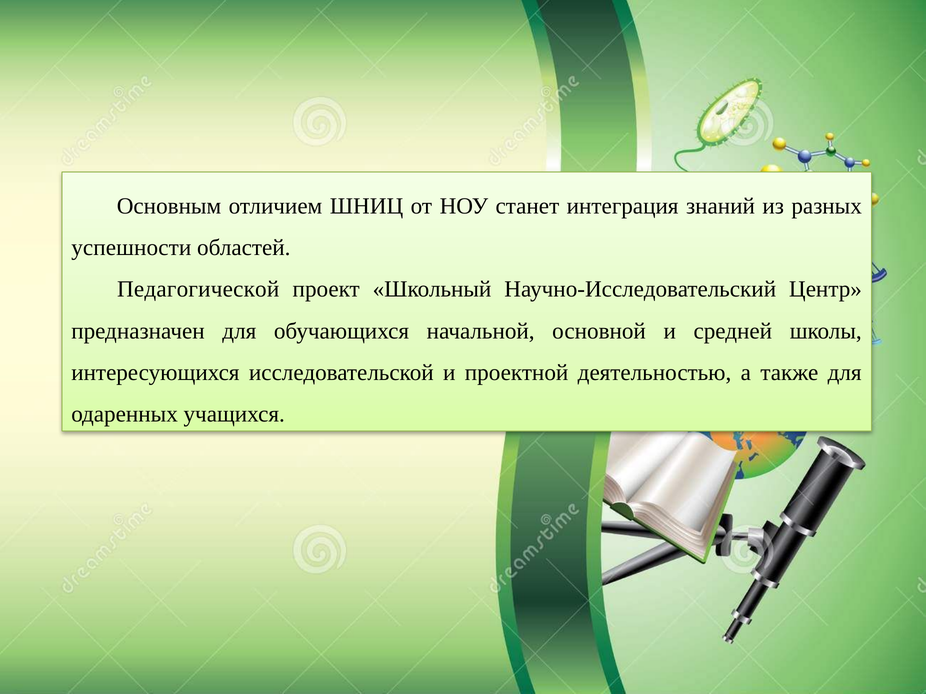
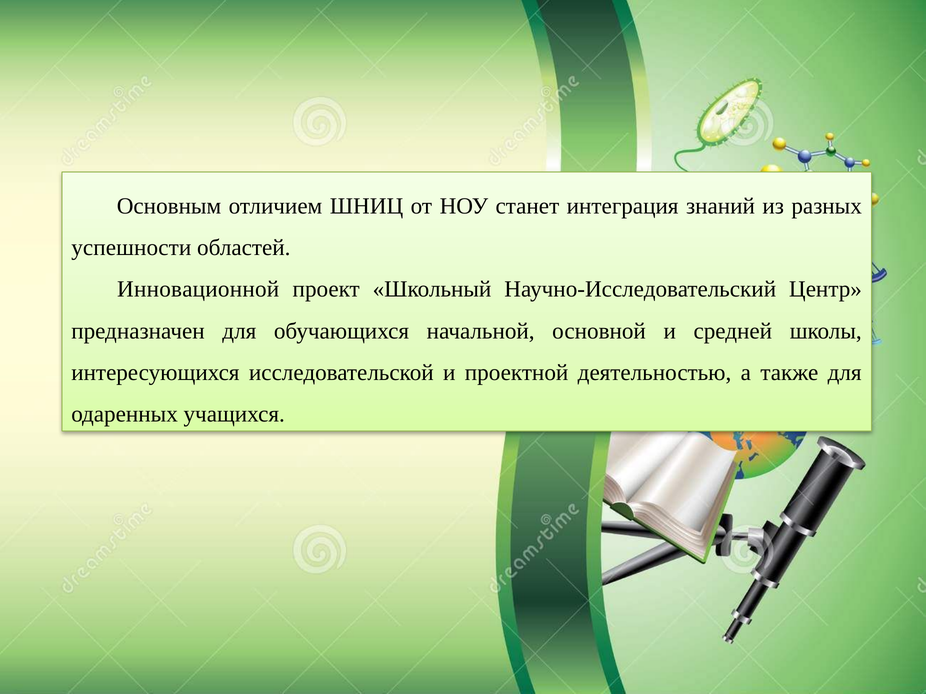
Педагогической: Педагогической -> Инновационной
